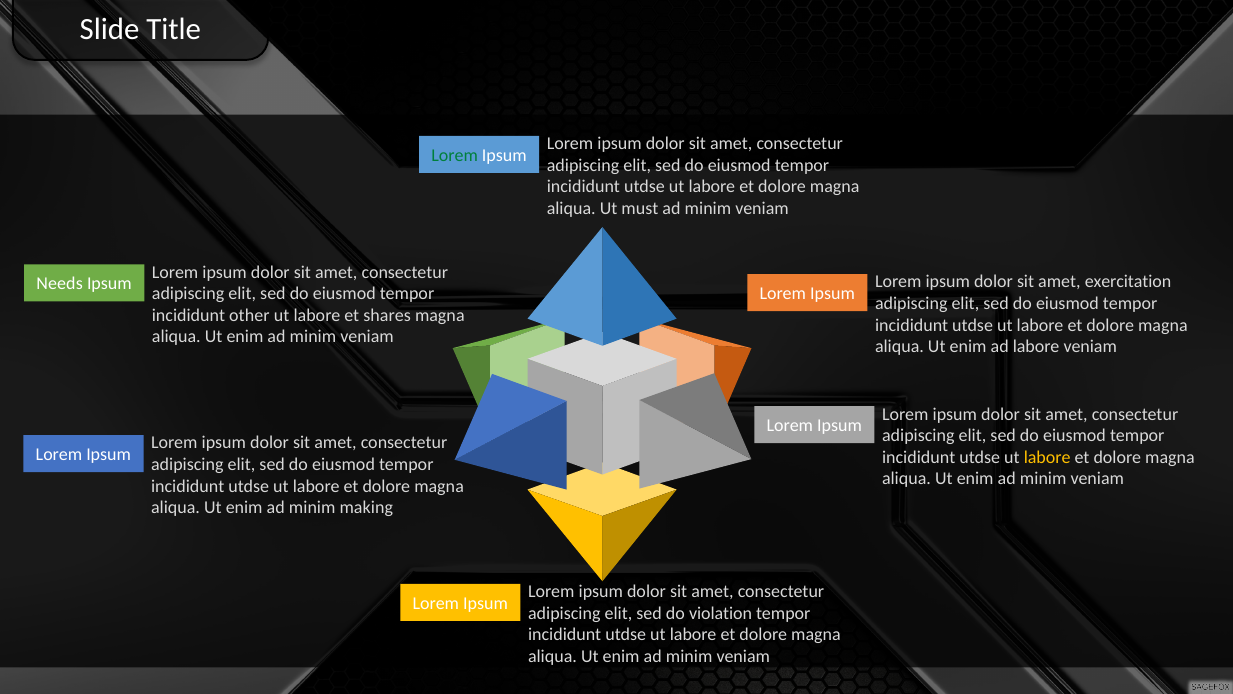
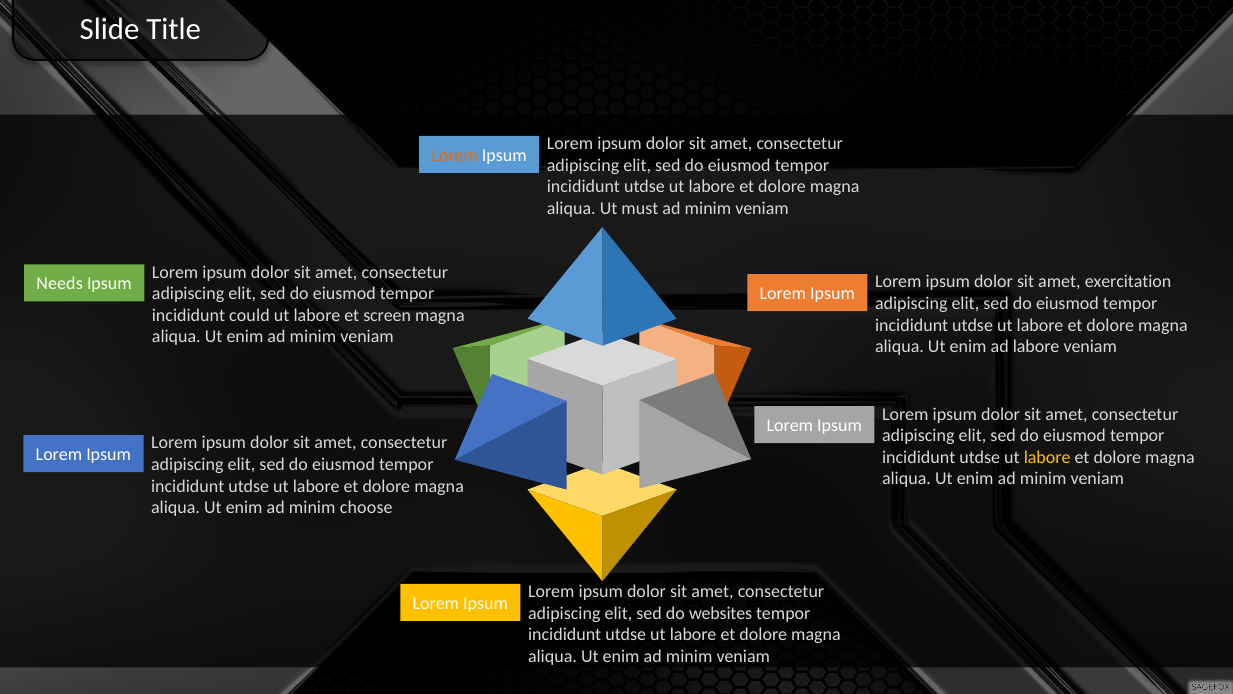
Lorem at (455, 155) colour: green -> orange
other: other -> could
shares: shares -> screen
making: making -> choose
violation: violation -> websites
